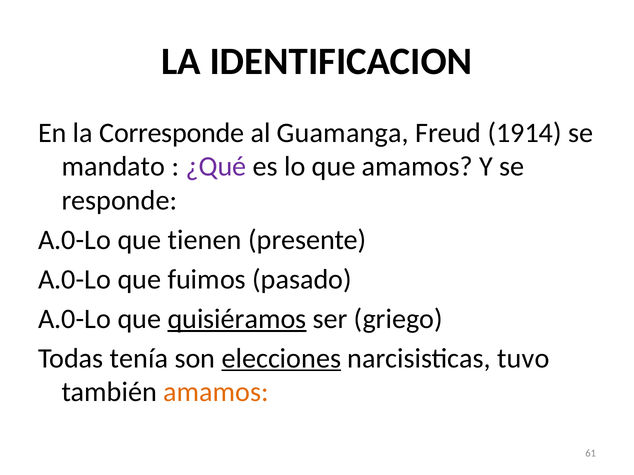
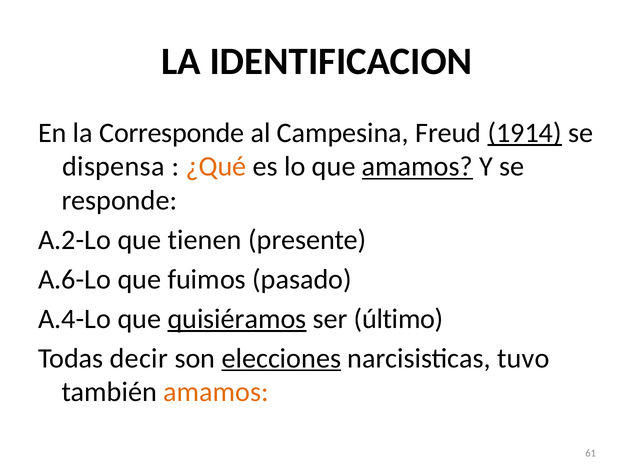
Guamanga: Guamanga -> Campesina
1914 underline: none -> present
mandato: mandato -> dispensa
¿Qué colour: purple -> orange
amamos at (417, 167) underline: none -> present
A.0-Lo at (75, 240): A.0-Lo -> A.2-Lo
A.0-Lo at (75, 280): A.0-Lo -> A.6-Lo
A.0-Lo at (75, 319): A.0-Lo -> A.4-Lo
griego: griego -> último
tenía: tenía -> decir
